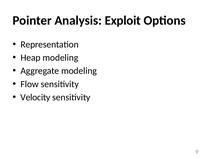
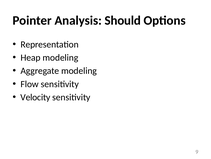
Exploit: Exploit -> Should
